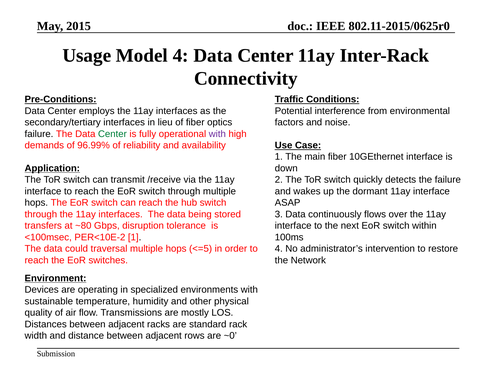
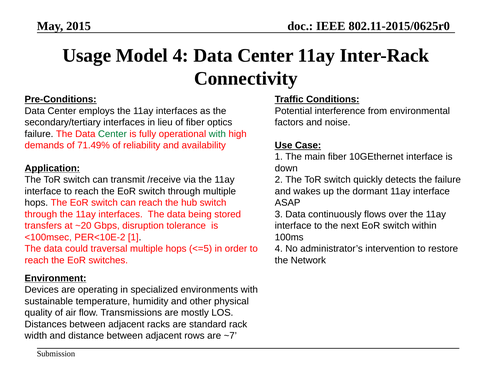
with at (217, 134) colour: purple -> green
96.99%: 96.99% -> 71.49%
~80: ~80 -> ~20
~0: ~0 -> ~7
